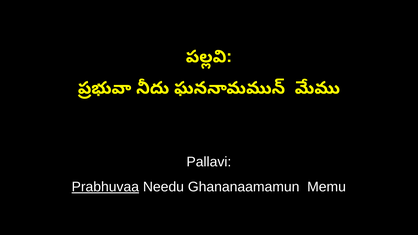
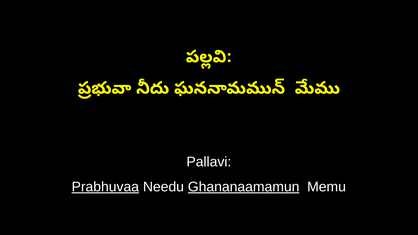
Ghananaamamun underline: none -> present
